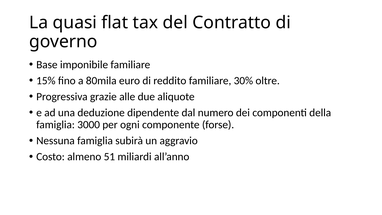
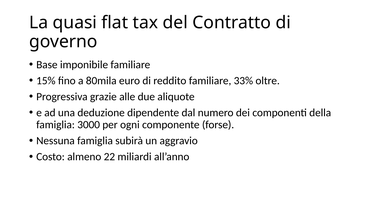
30%: 30% -> 33%
51: 51 -> 22
